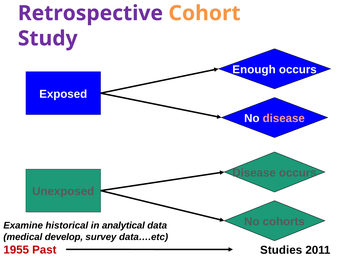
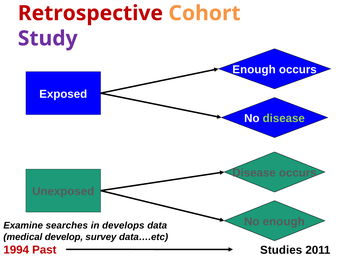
Retrospective colour: purple -> red
disease at (284, 119) colour: pink -> light green
No cohorts: cohorts -> enough
historical: historical -> searches
analytical: analytical -> develops
1955: 1955 -> 1994
